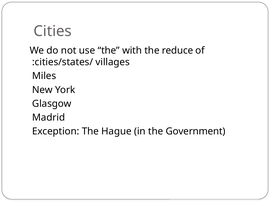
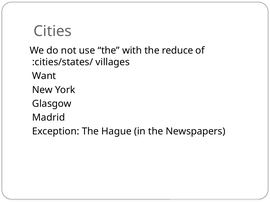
Miles: Miles -> Want
Government: Government -> Newspapers
